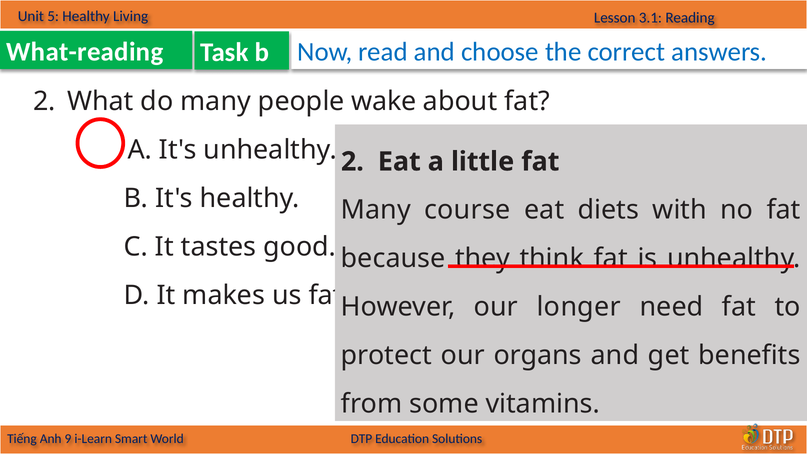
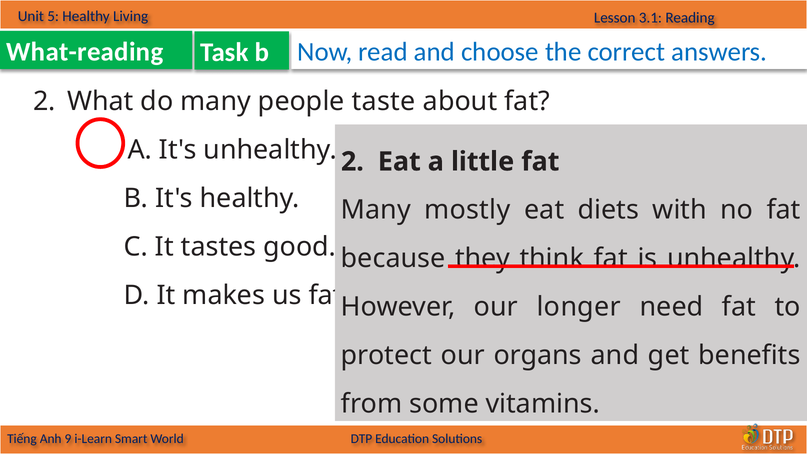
wake: wake -> taste
course: course -> mostly
